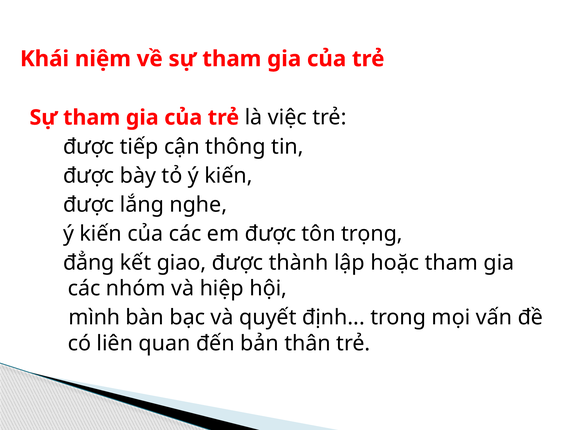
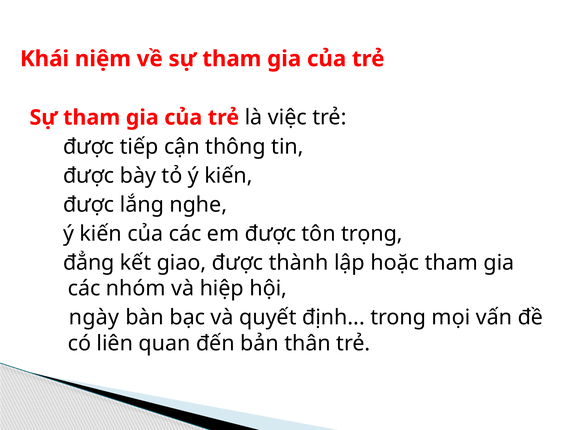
mình: mình -> ngày
